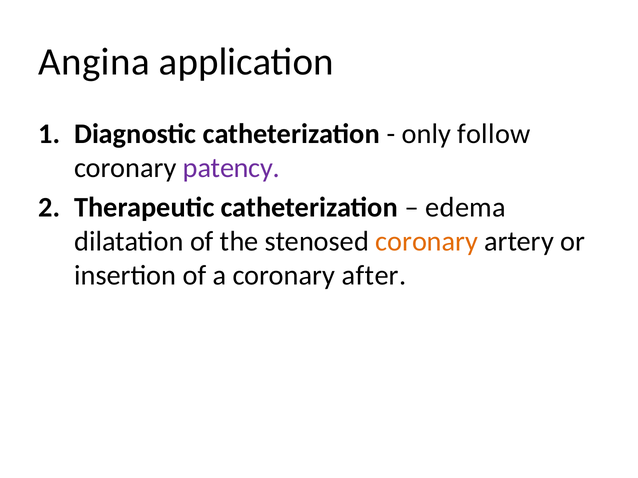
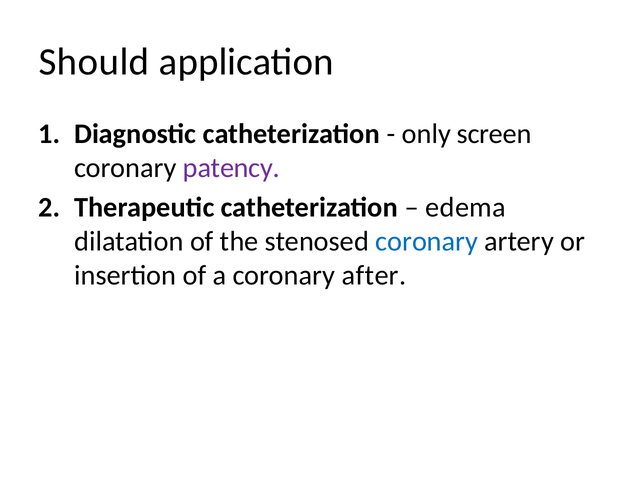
Angina: Angina -> Should
follow: follow -> screen
coronary at (427, 242) colour: orange -> blue
